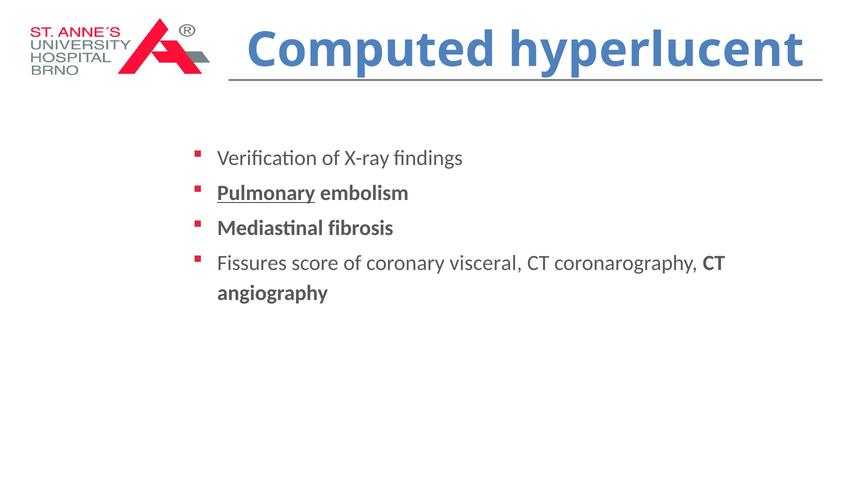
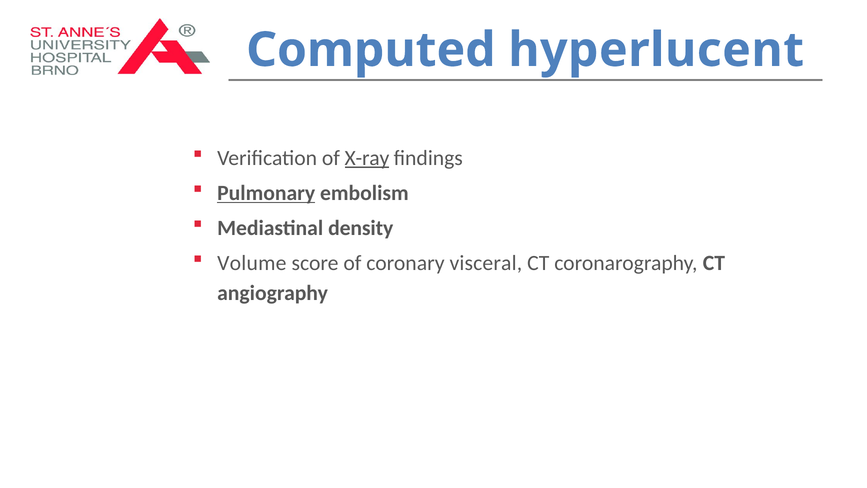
X-ray underline: none -> present
fibrosis: fibrosis -> density
Fissures: Fissures -> Volume
